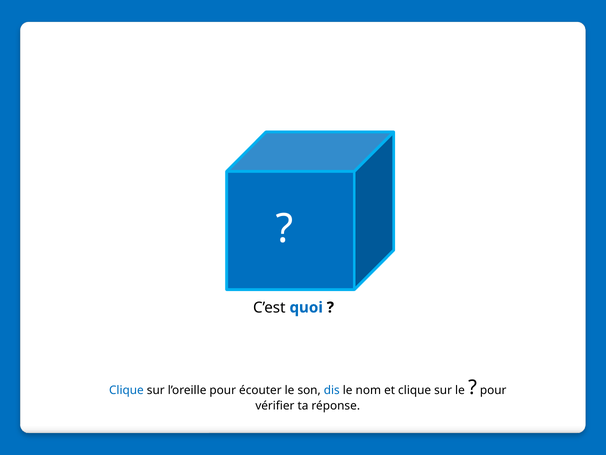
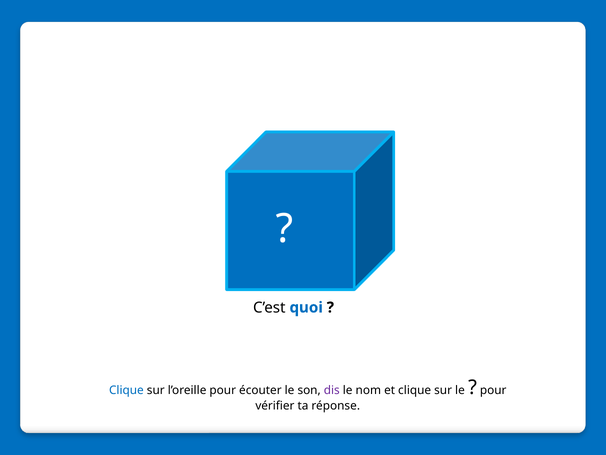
dis colour: blue -> purple
